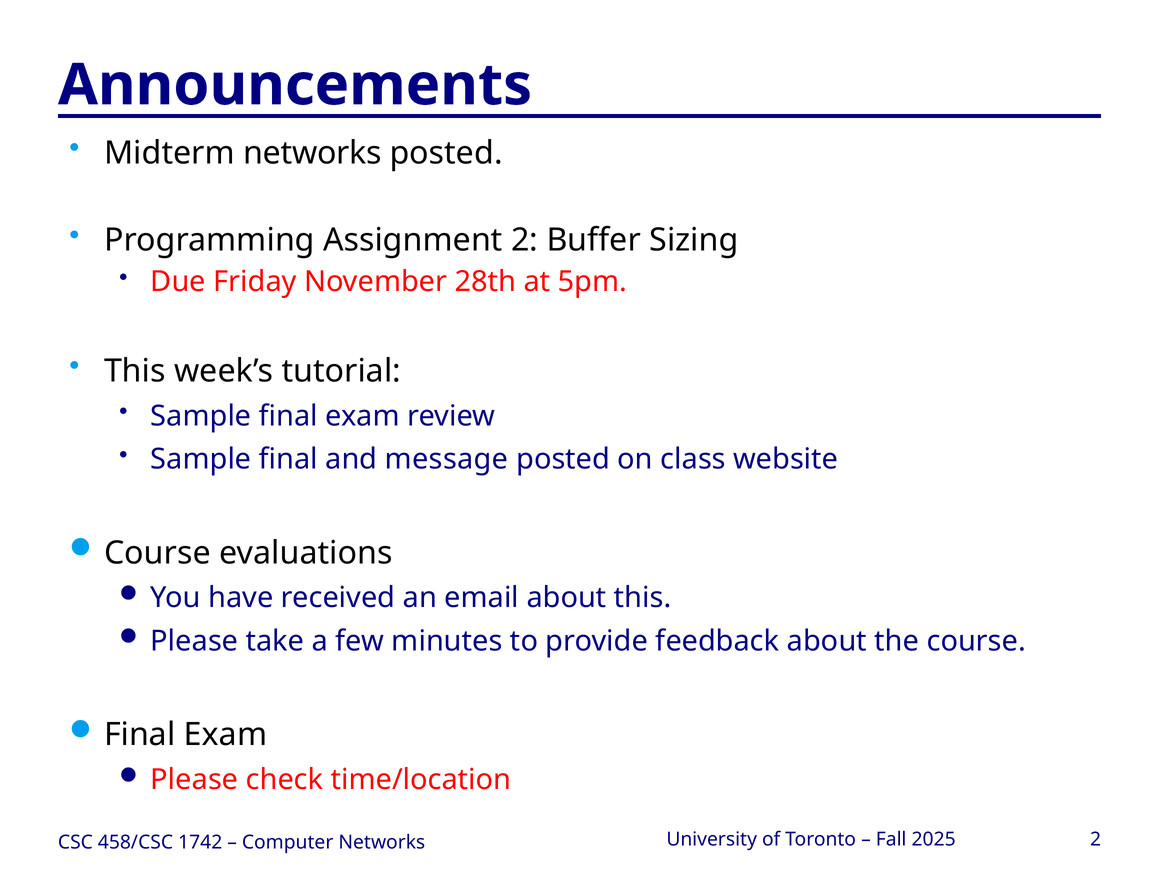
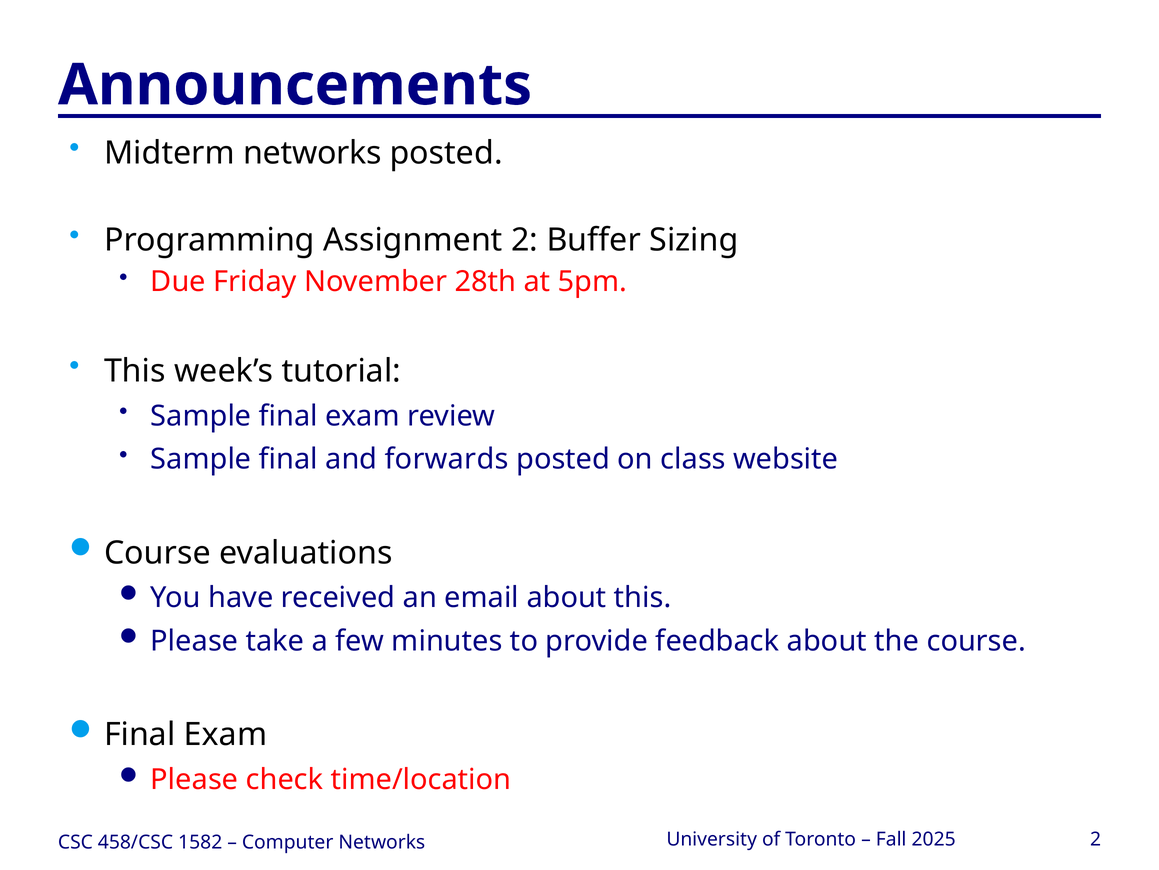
message: message -> forwards
1742: 1742 -> 1582
